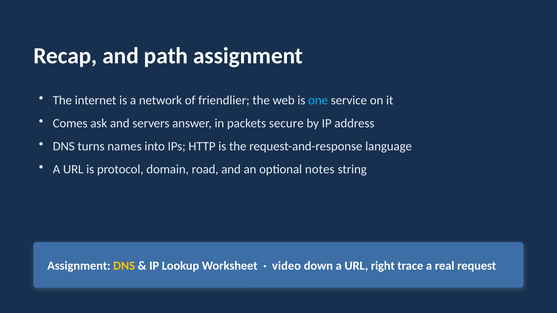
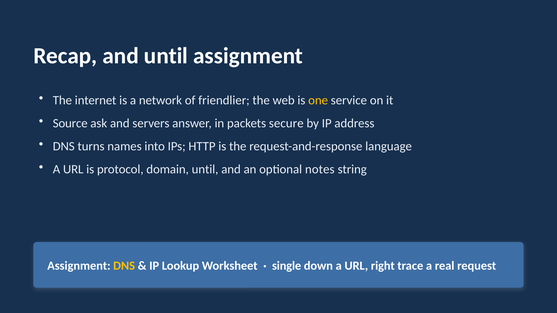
and path: path -> until
one colour: light blue -> yellow
Comes: Comes -> Source
domain road: road -> until
video: video -> single
